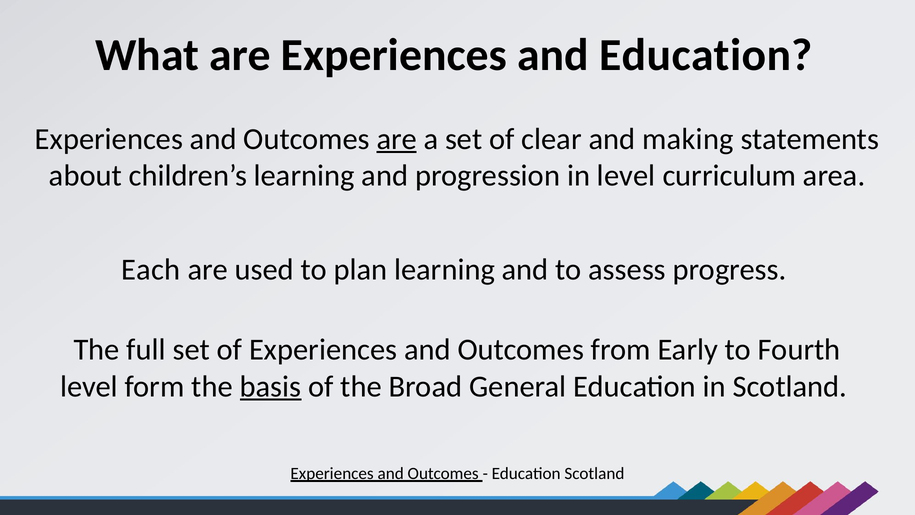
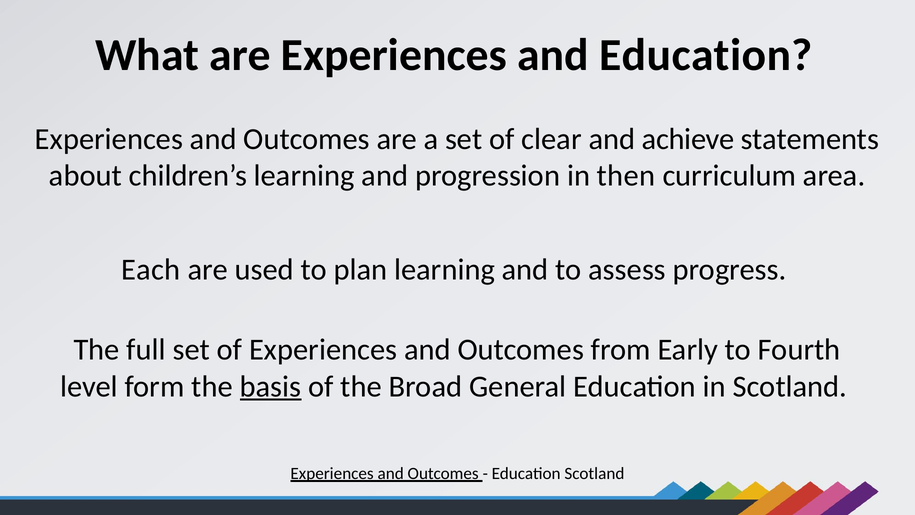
are at (397, 139) underline: present -> none
making: making -> achieve
in level: level -> then
